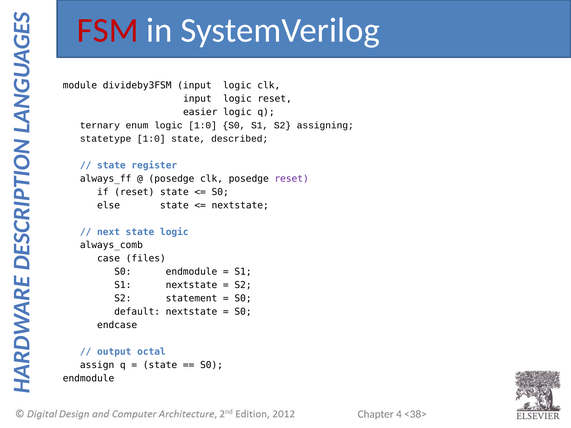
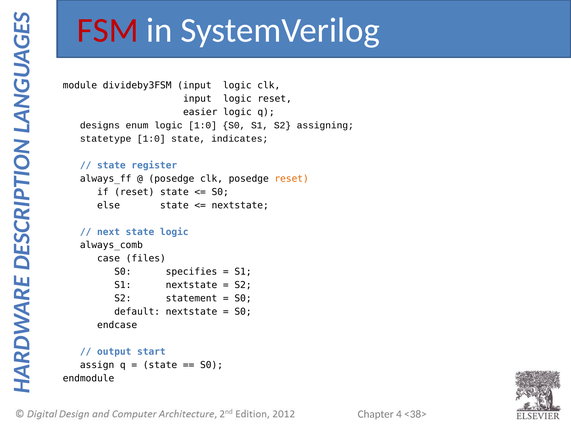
ternary: ternary -> designs
described: described -> indicates
reset at (292, 179) colour: purple -> orange
endmodule at (191, 272): endmodule -> specifies
octal: octal -> start
